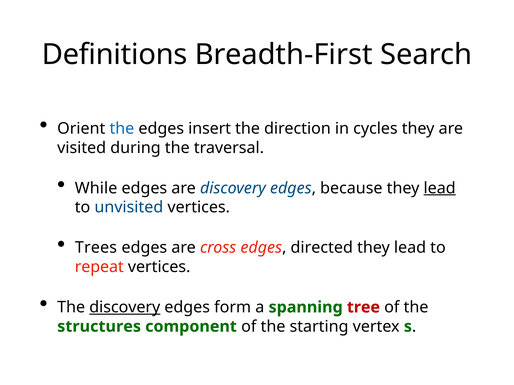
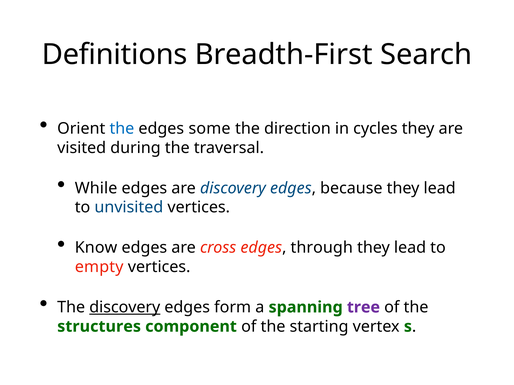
insert: insert -> some
lead at (440, 188) underline: present -> none
Trees: Trees -> Know
directed: directed -> through
repeat: repeat -> empty
tree colour: red -> purple
